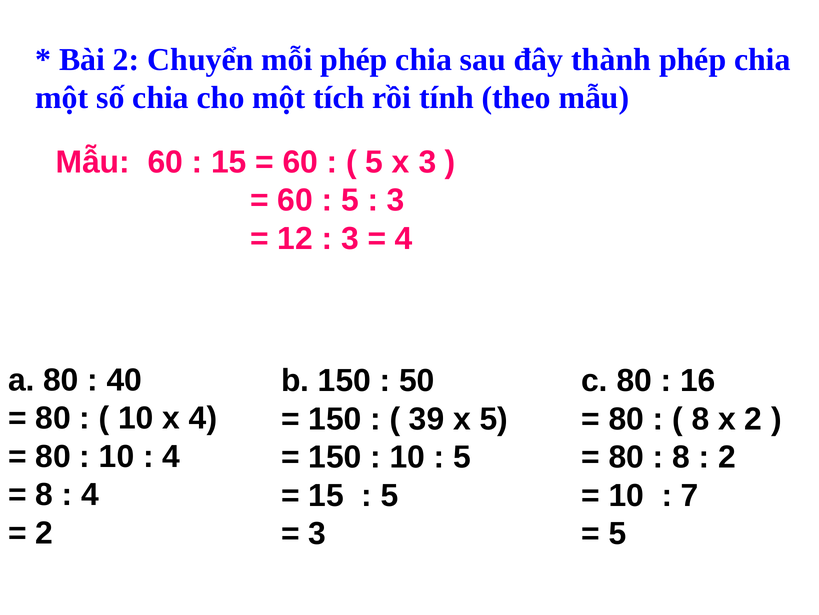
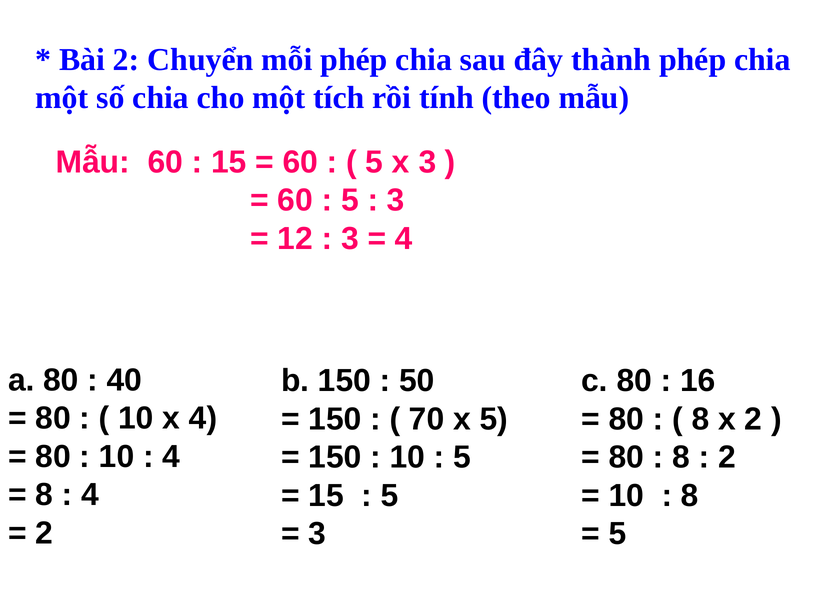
39: 39 -> 70
7 at (690, 495): 7 -> 8
